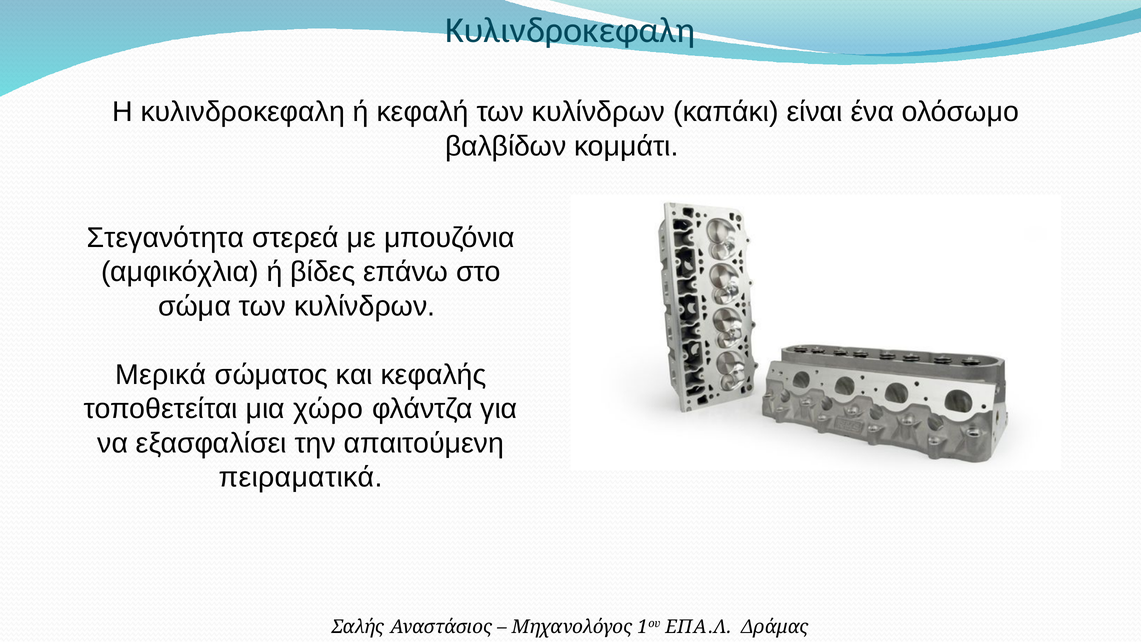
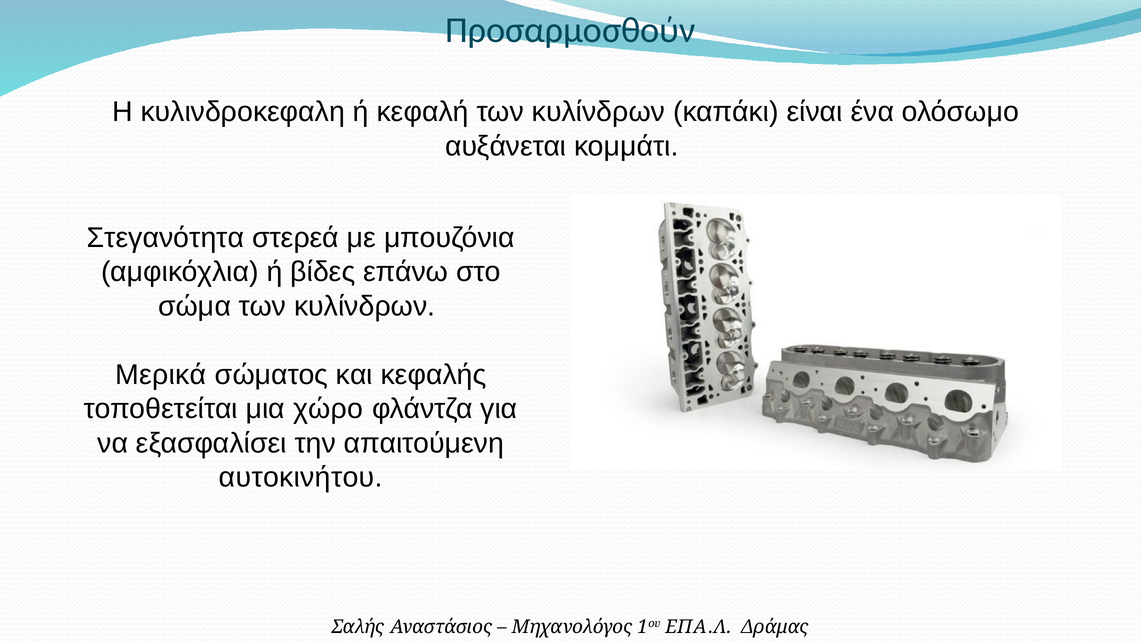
Κυλινδροκεφαλη at (570, 30): Κυλινδροκεφαλη -> Προσαρμοσθούν
βαλβίδων: βαλβίδων -> αυξάνεται
πειραματικά: πειραματικά -> αυτοκινήτου
